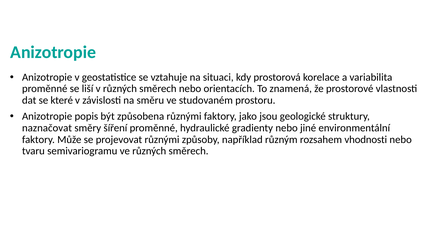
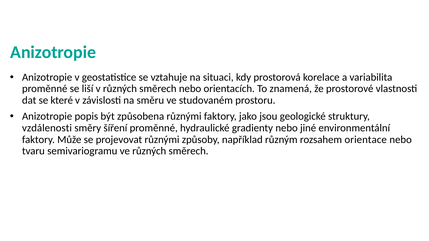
naznačovat: naznačovat -> vzdálenosti
vhodnosti: vhodnosti -> orientace
